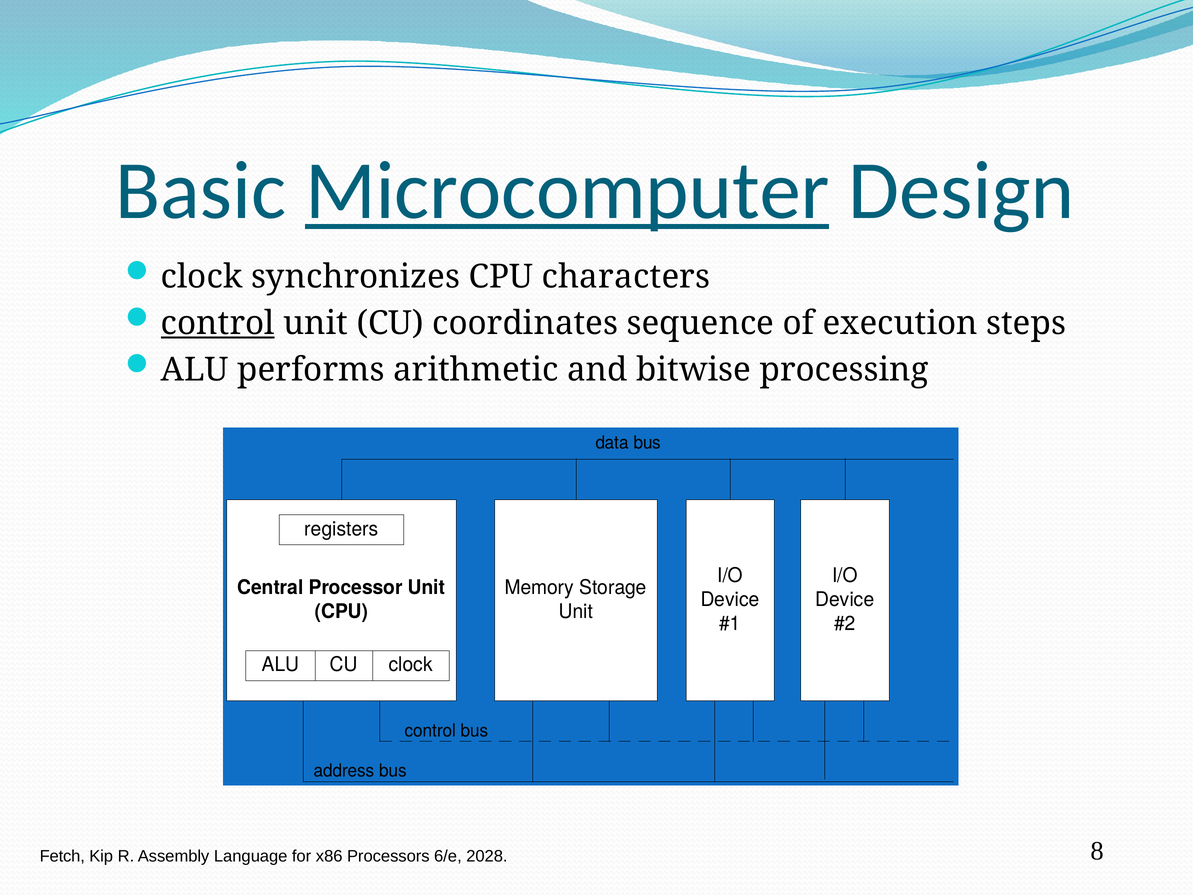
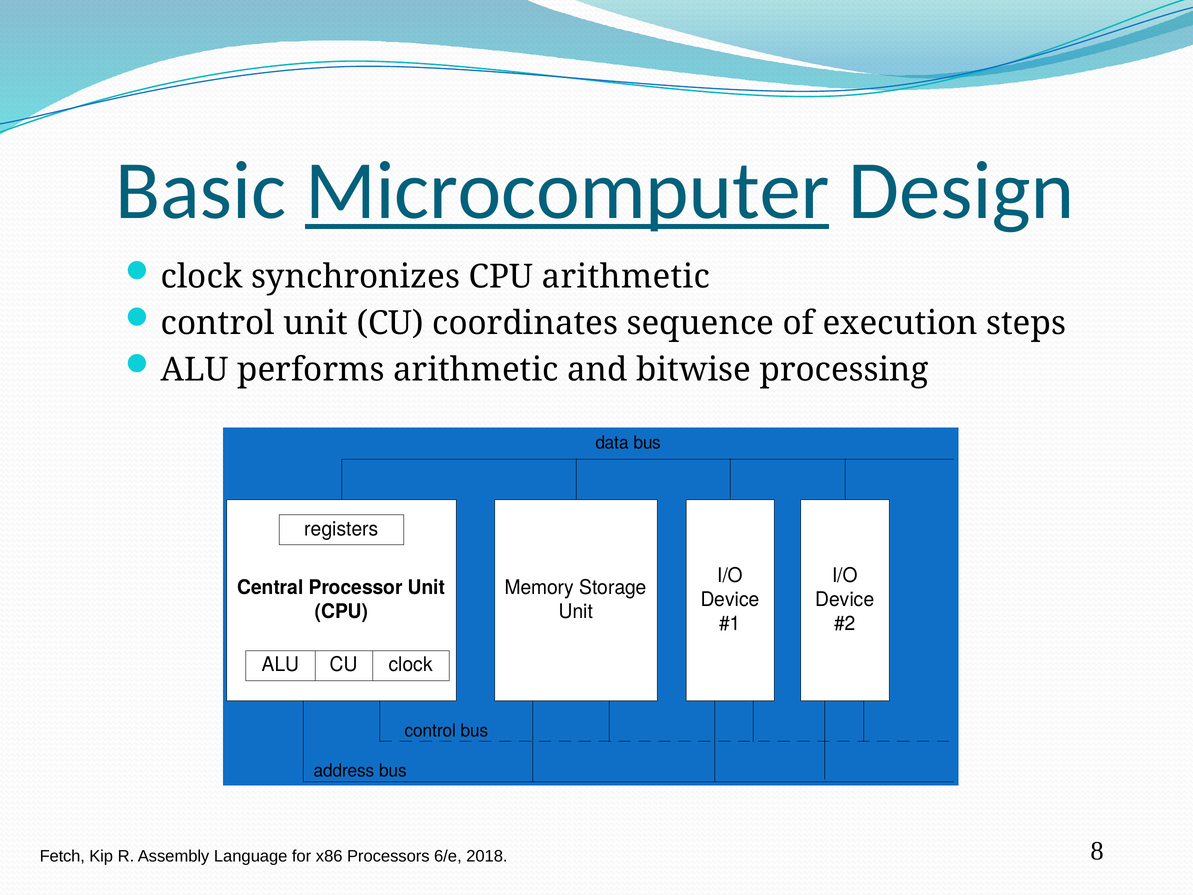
CPU characters: characters -> arithmetic
control at (218, 323) underline: present -> none
2028: 2028 -> 2018
